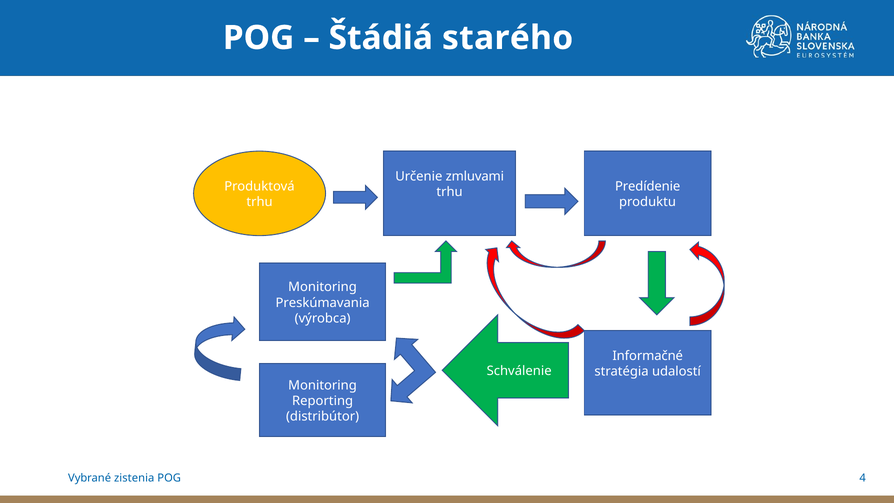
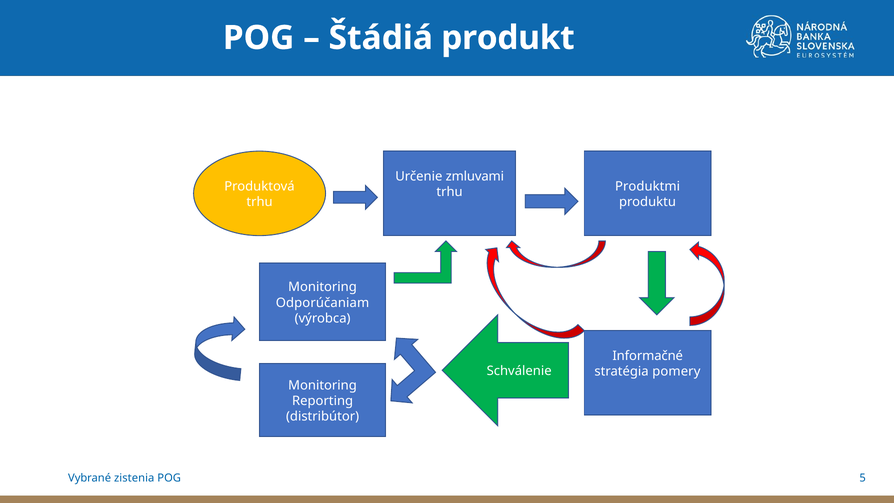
starého: starého -> produkt
Predídenie: Predídenie -> Produktmi
Preskúmavania: Preskúmavania -> Odporúčaniam
udalostí: udalostí -> pomery
4: 4 -> 5
